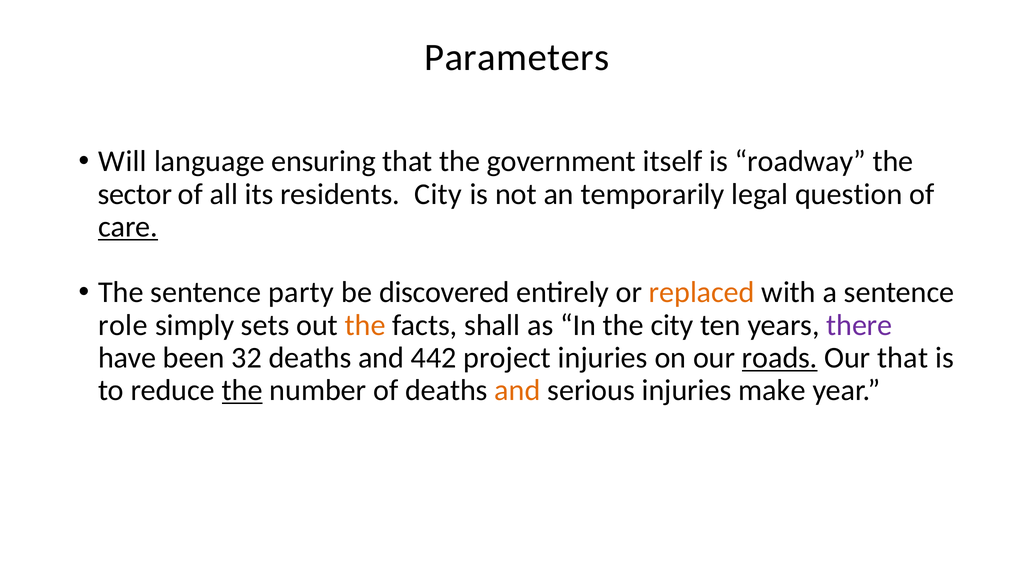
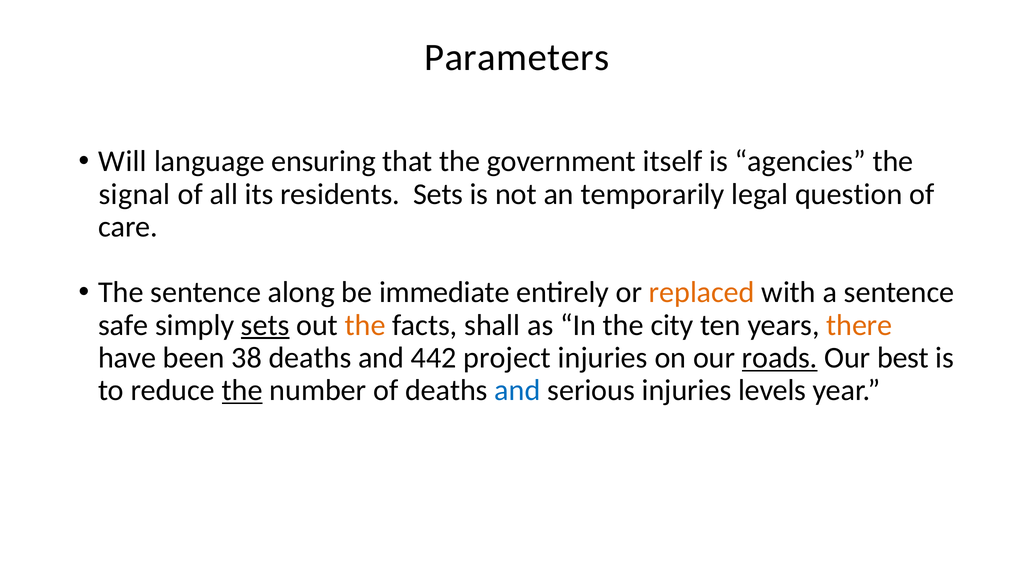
roadway: roadway -> agencies
sector: sector -> signal
residents City: City -> Sets
care underline: present -> none
party: party -> along
discovered: discovered -> immediate
role: role -> safe
sets at (265, 325) underline: none -> present
there colour: purple -> orange
32: 32 -> 38
Our that: that -> best
and at (517, 390) colour: orange -> blue
make: make -> levels
